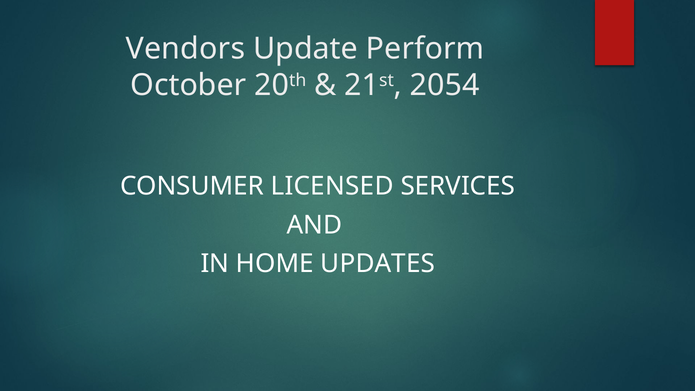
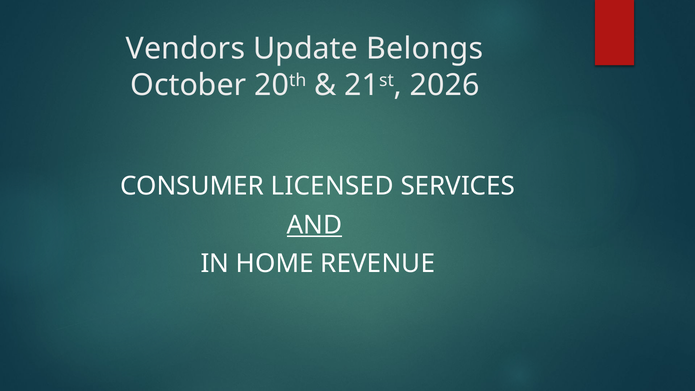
Perform: Perform -> Belongs
2054: 2054 -> 2026
AND underline: none -> present
UPDATES: UPDATES -> REVENUE
